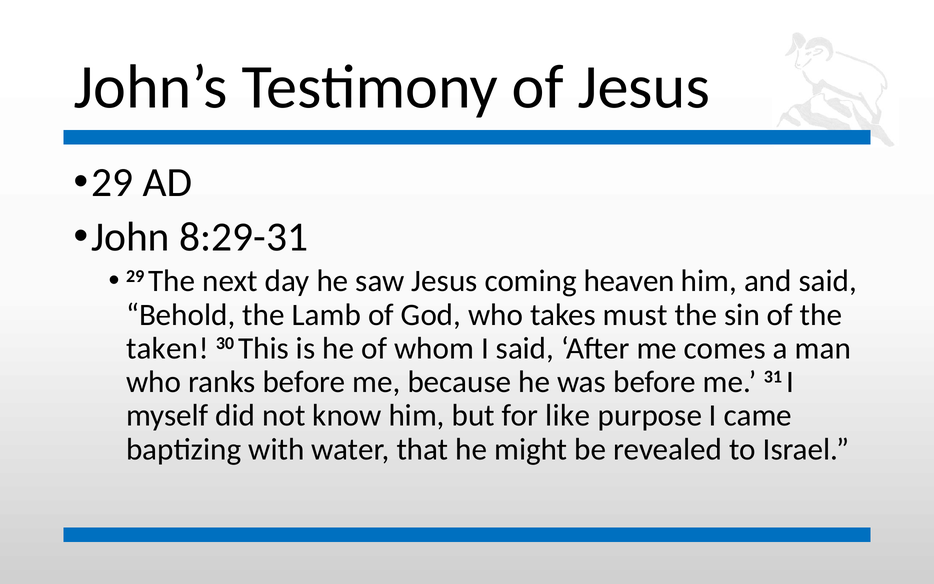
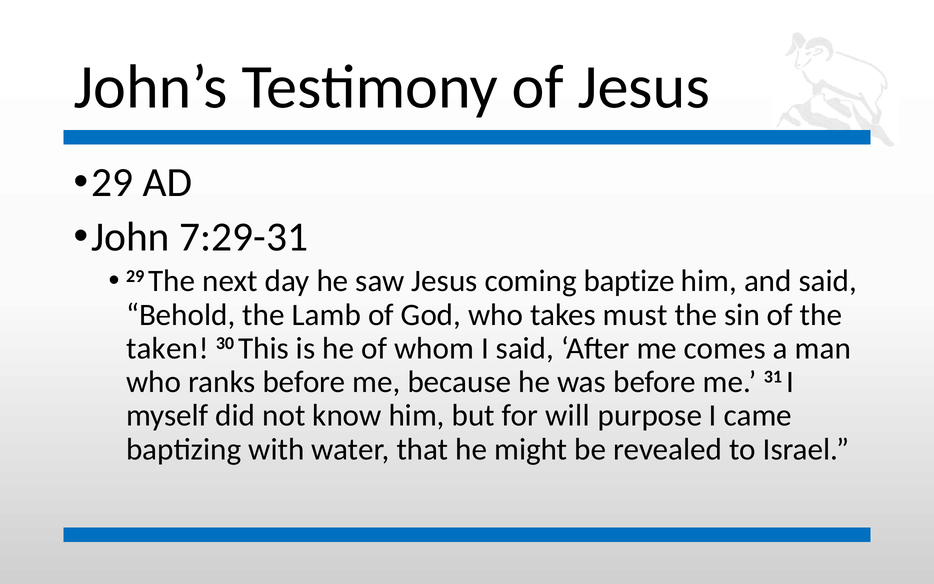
8:29-31: 8:29-31 -> 7:29-31
heaven: heaven -> baptize
like: like -> will
